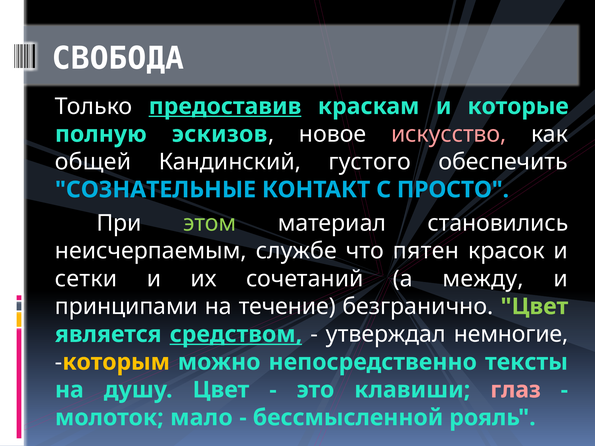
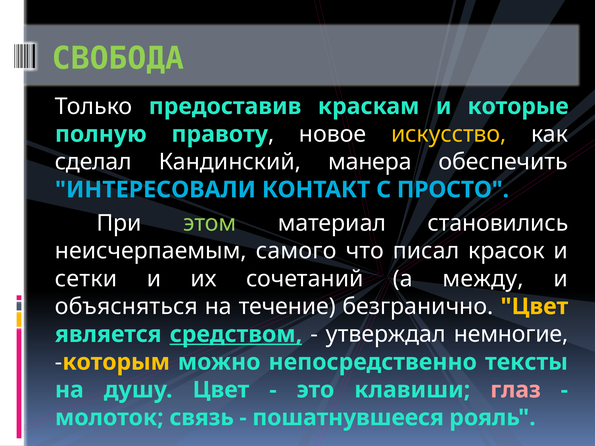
СВОБОДА colour: white -> light green
предоставив underline: present -> none
эскизов: эскизов -> правоту
искусство colour: pink -> yellow
общей: общей -> сделал
густого: густого -> манера
СОЗНАТЕЛЬНЫЕ: СОЗНАТЕЛЬНЫЕ -> ИНТЕРЕСОВАЛИ
службе: службе -> самого
пятен: пятен -> писал
принципами: принципами -> объясняться
Цвет at (534, 307) colour: light green -> yellow
мало: мало -> связь
бессмысленной: бессмысленной -> пошатнувшееся
